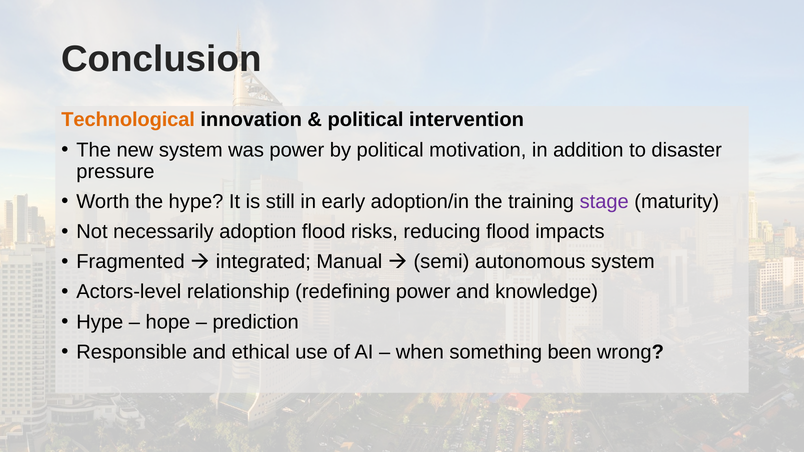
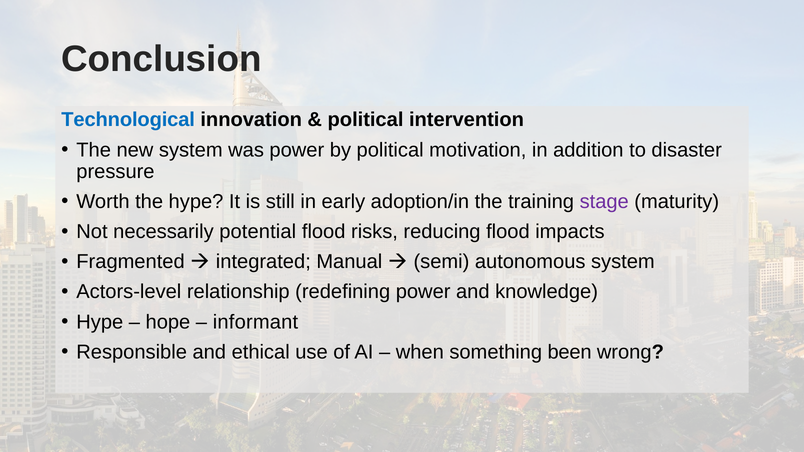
Technological colour: orange -> blue
adoption: adoption -> potential
prediction: prediction -> informant
